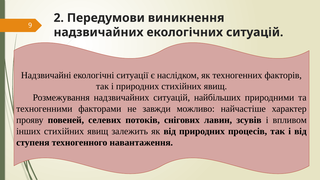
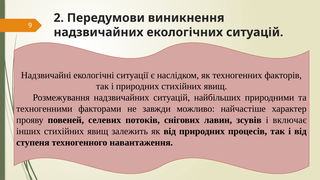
впливом: впливом -> включає
